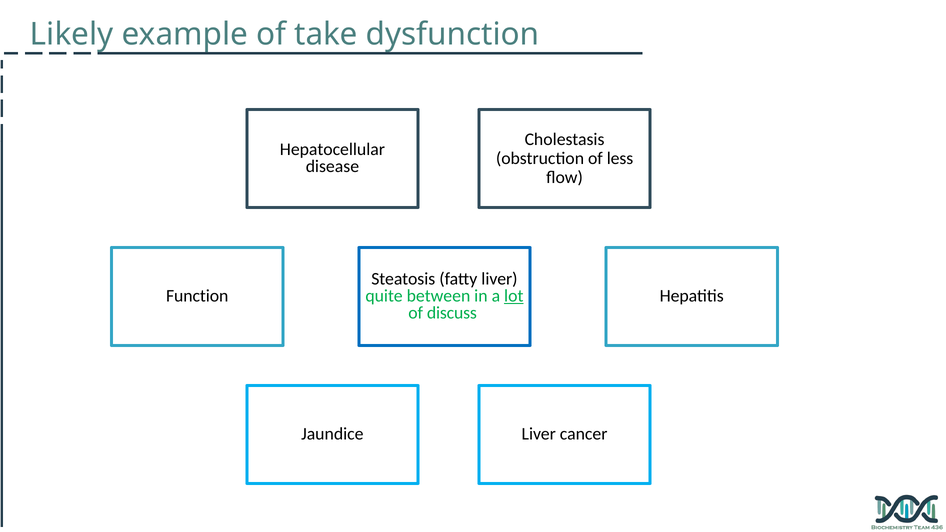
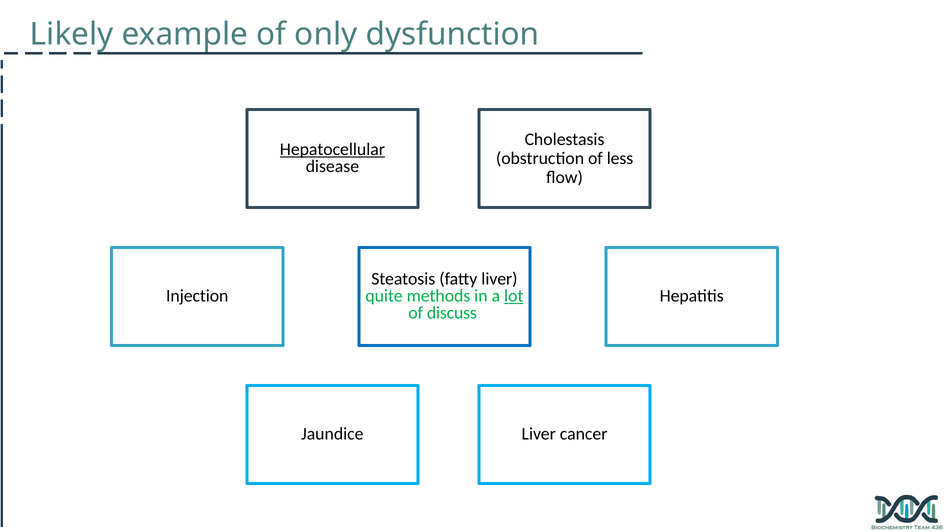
take: take -> only
Hepatocellular underline: none -> present
Function: Function -> Injection
between: between -> methods
